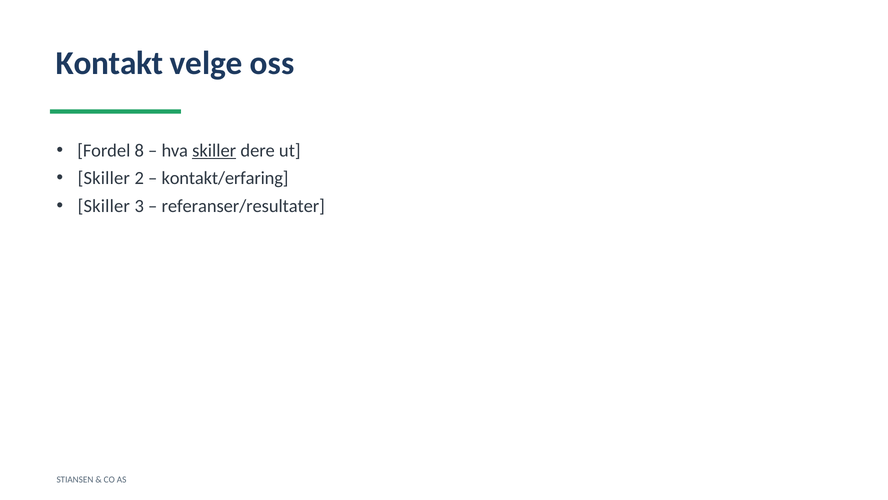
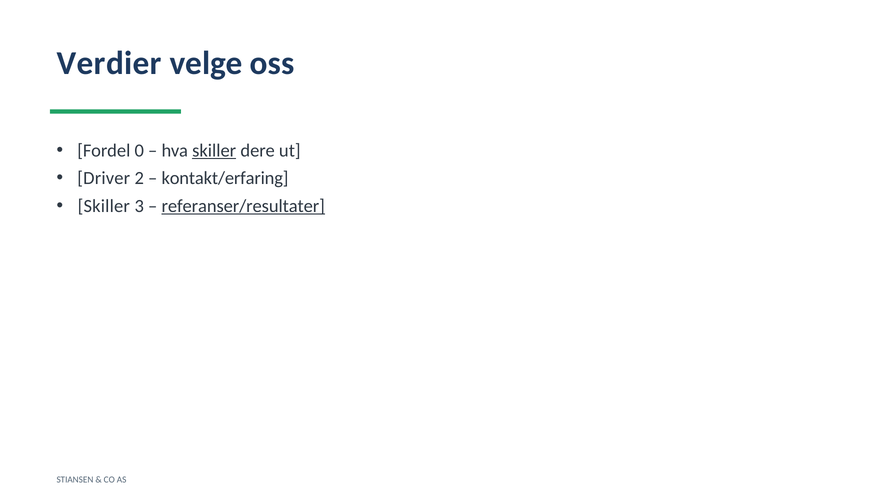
Kontakt: Kontakt -> Verdier
8: 8 -> 0
Skiller at (104, 178): Skiller -> Driver
referanser/resultater underline: none -> present
